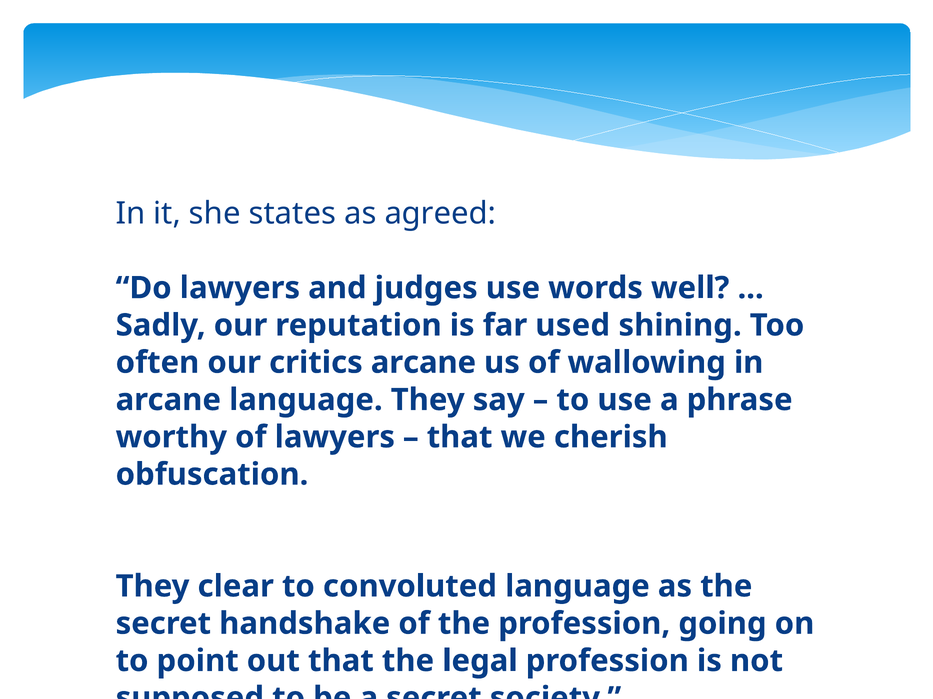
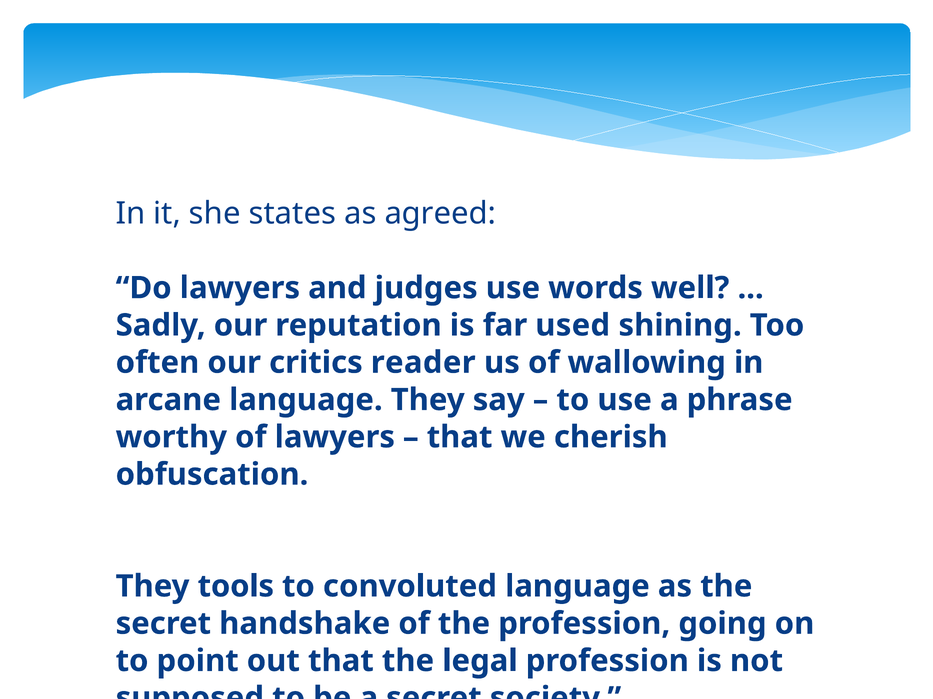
critics arcane: arcane -> reader
clear: clear -> tools
